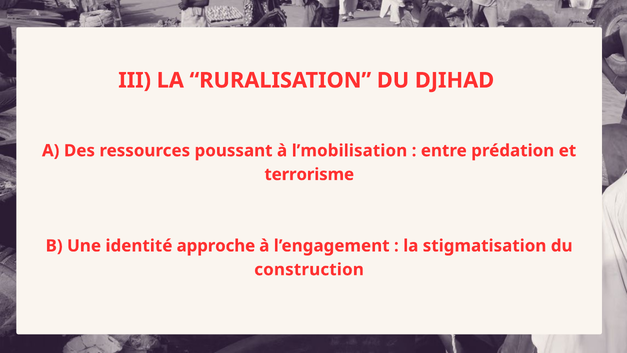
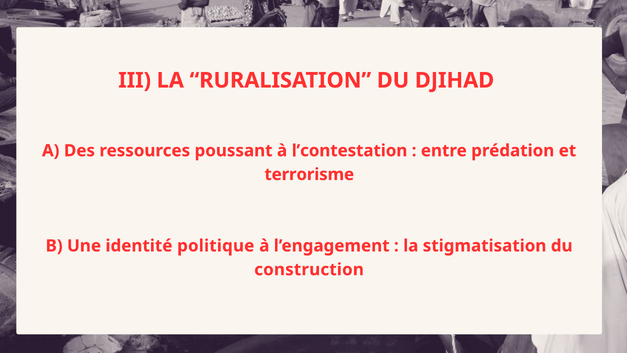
l’mobilisation: l’mobilisation -> l’contestation
approche: approche -> politique
